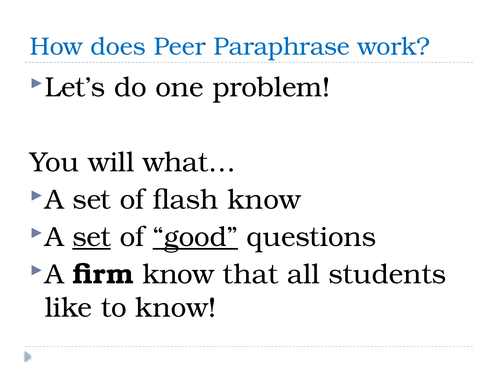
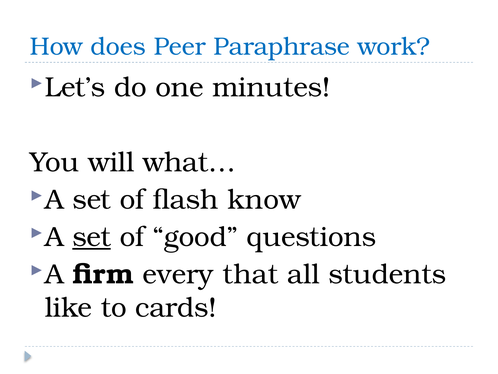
problem: problem -> minutes
good underline: present -> none
firm know: know -> every
to know: know -> cards
